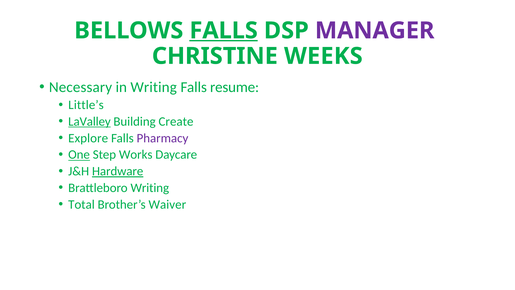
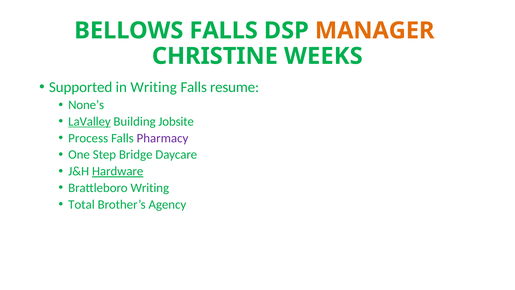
FALLS at (224, 31) underline: present -> none
MANAGER colour: purple -> orange
Necessary: Necessary -> Supported
Little’s: Little’s -> None’s
Create: Create -> Jobsite
Explore: Explore -> Process
One underline: present -> none
Works: Works -> Bridge
Waiver: Waiver -> Agency
